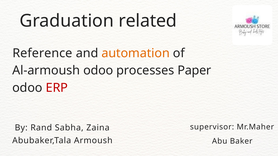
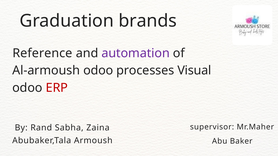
related: related -> brands
automation colour: orange -> purple
Paper: Paper -> Visual
